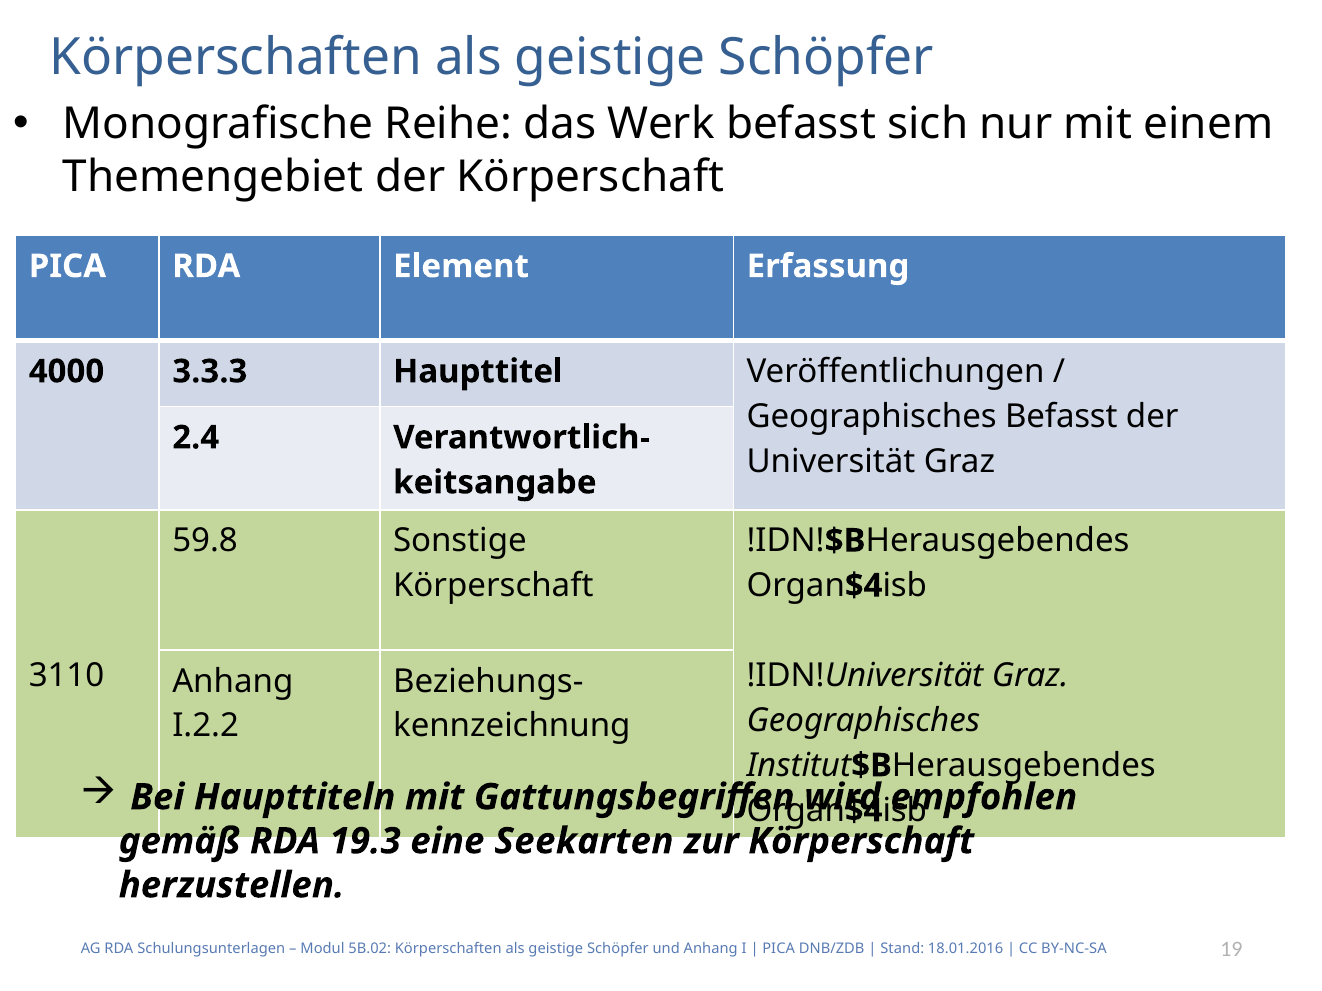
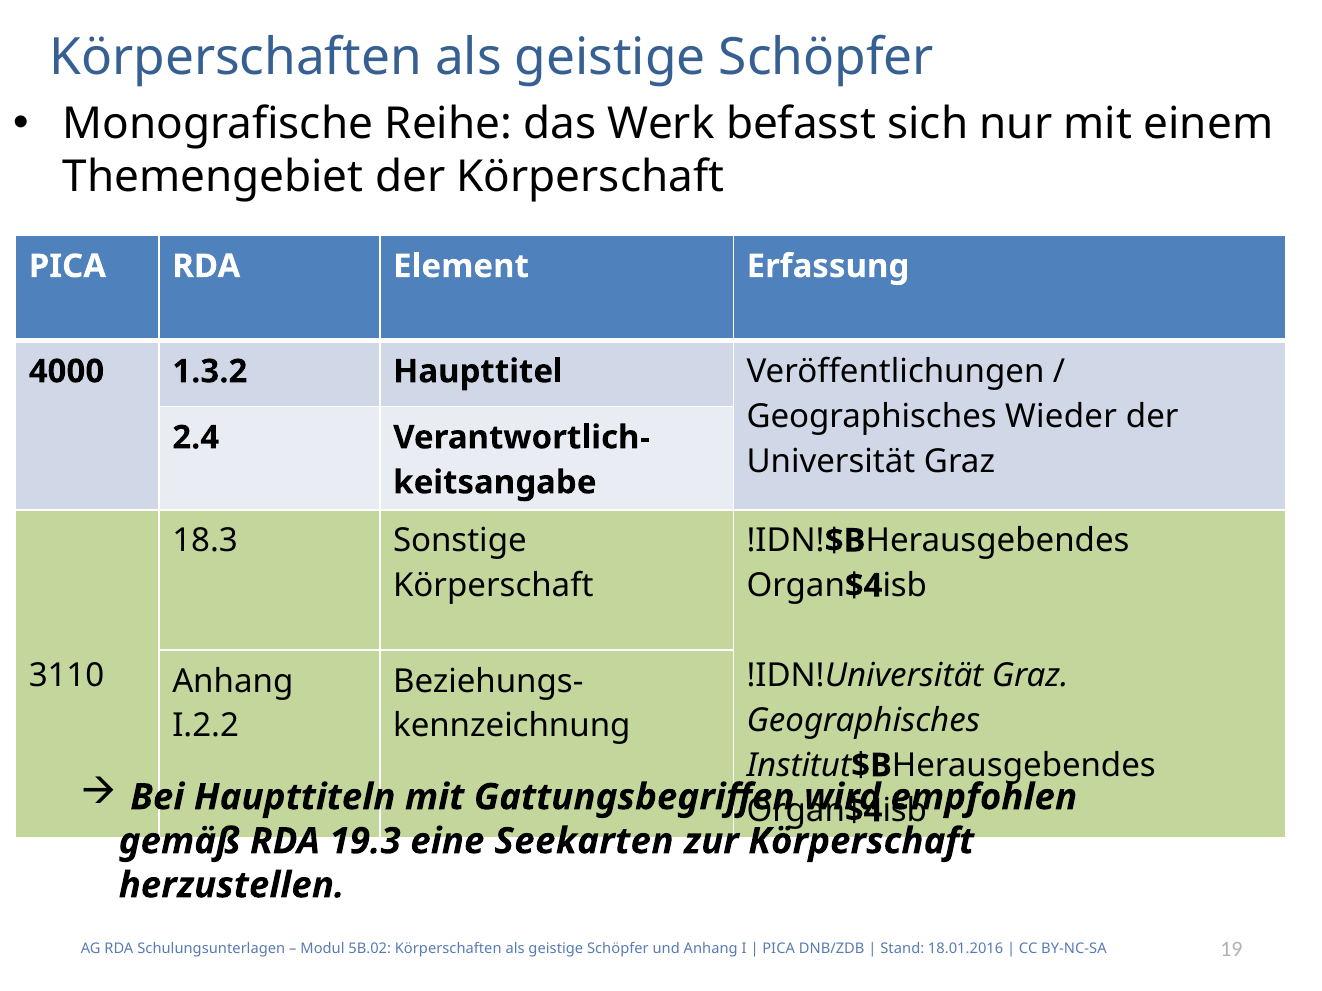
3.3.3: 3.3.3 -> 1.3.2
Geographisches Befasst: Befasst -> Wieder
59.8: 59.8 -> 18.3
